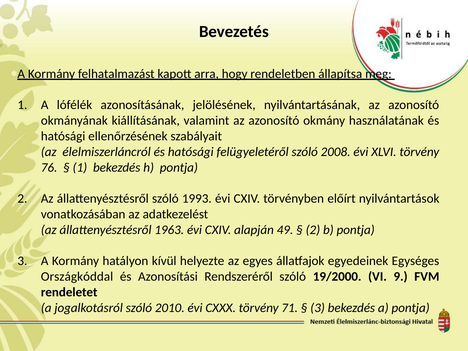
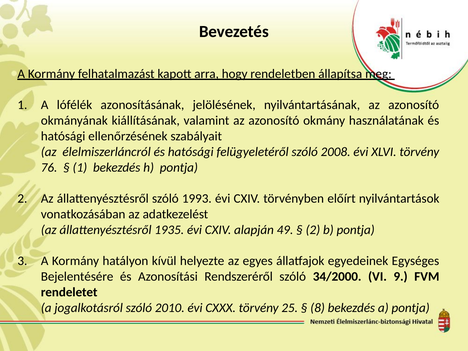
1963: 1963 -> 1935
Országkóddal: Országkóddal -> Bejelentésére
19/2000: 19/2000 -> 34/2000
71: 71 -> 25
3 at (318, 308): 3 -> 8
